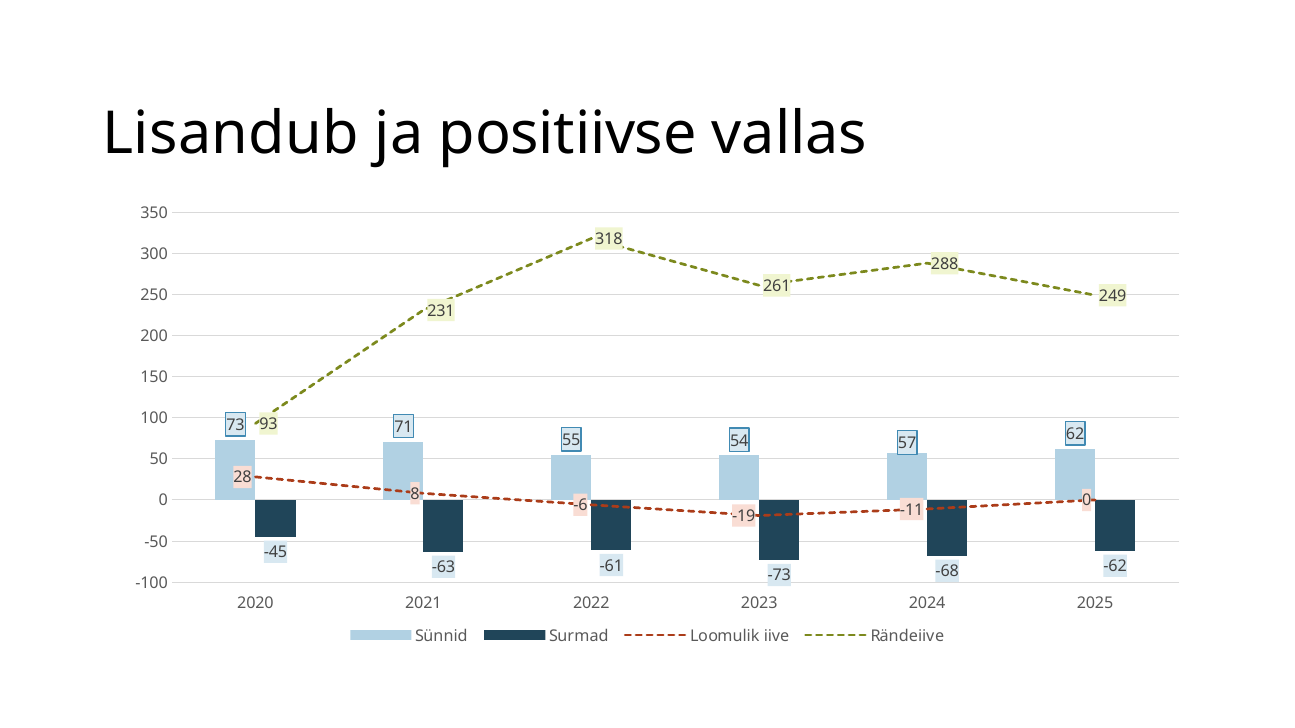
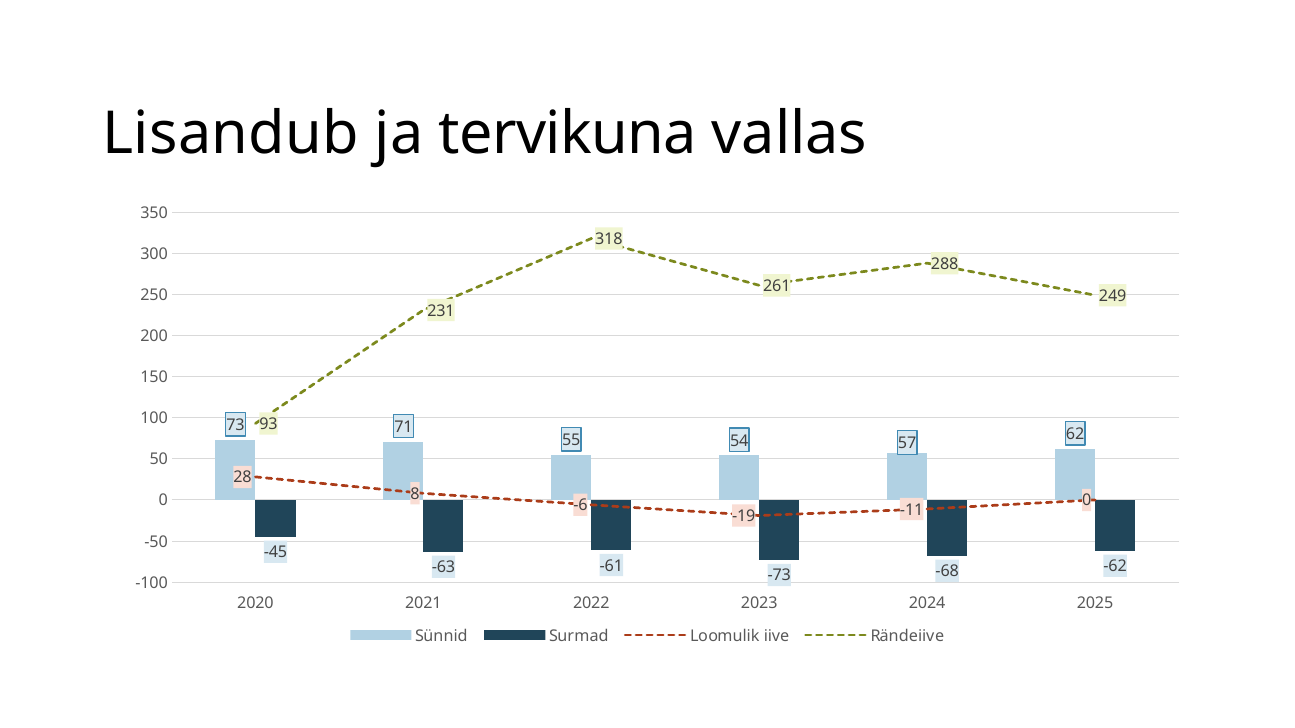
positiivse: positiivse -> tervikuna
